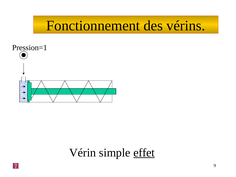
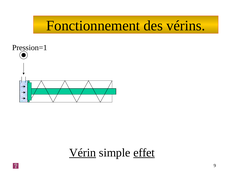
Vérin underline: none -> present
